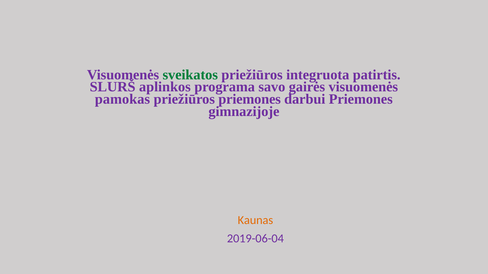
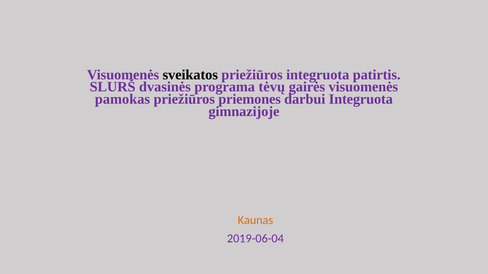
sveikatos colour: green -> black
aplinkos: aplinkos -> dvasinės
savo: savo -> tėvų
darbui Priemones: Priemones -> Integruota
